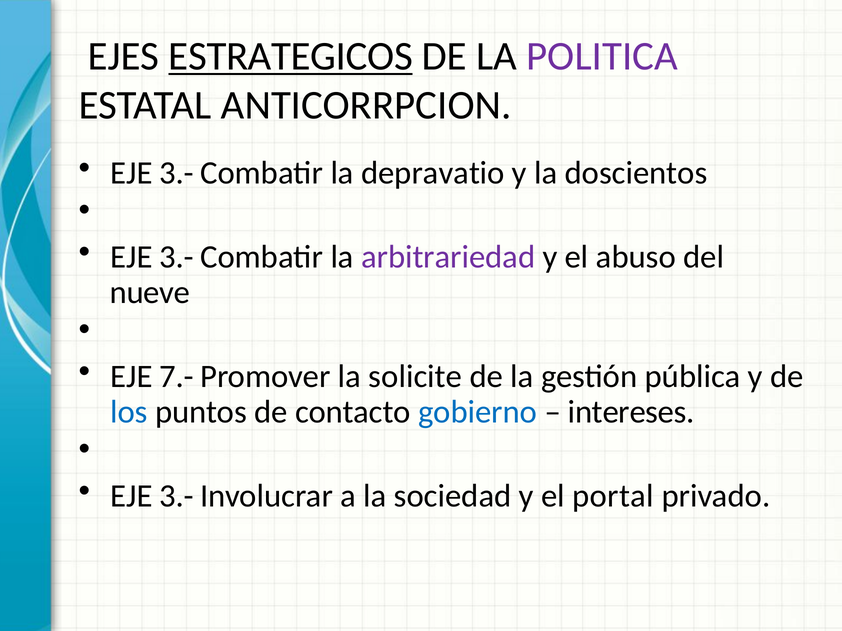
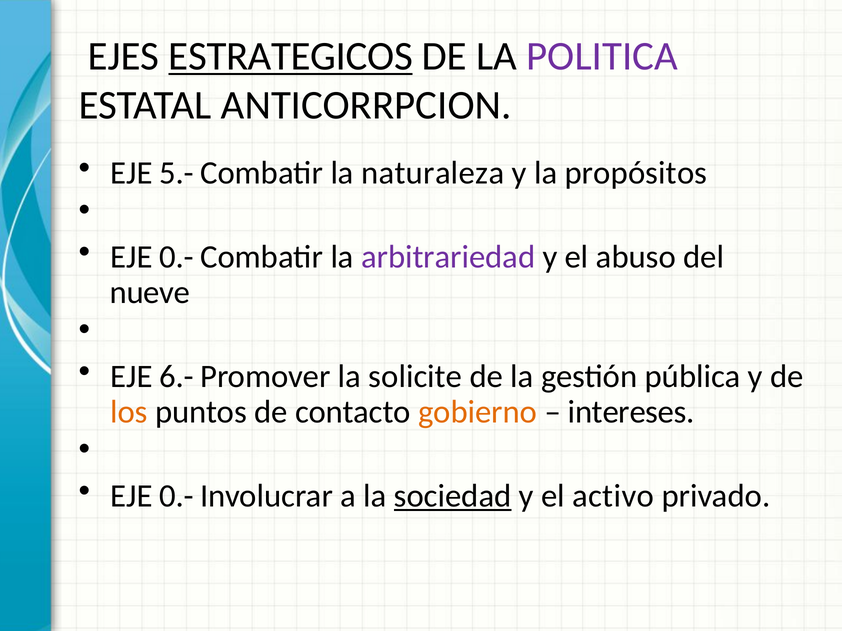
3.- at (177, 173): 3.- -> 5.-
depravatio: depravatio -> naturaleza
doscientos: doscientos -> propósitos
3.- at (177, 257): 3.- -> 0.-
7.-: 7.- -> 6.-
los colour: blue -> orange
gobierno colour: blue -> orange
3.- at (177, 496): 3.- -> 0.-
sociedad underline: none -> present
portal: portal -> activo
